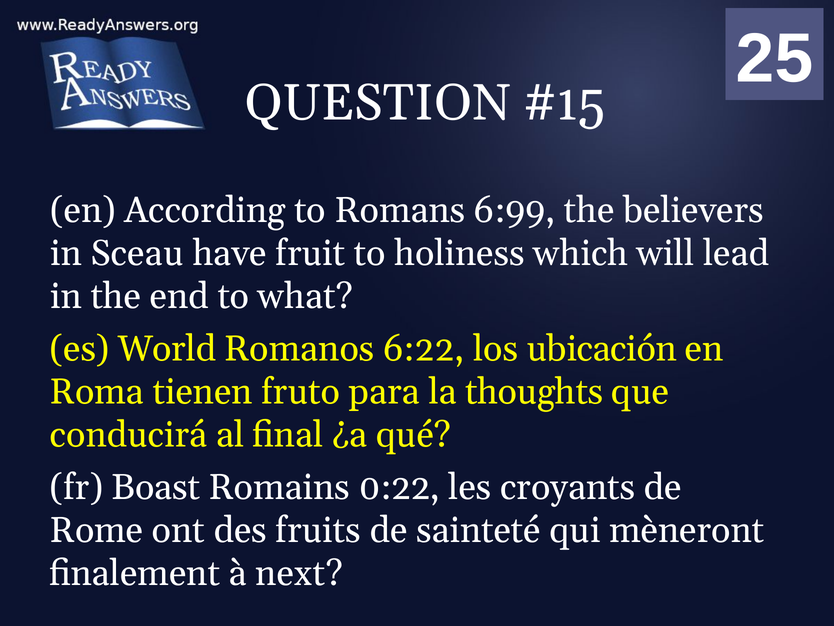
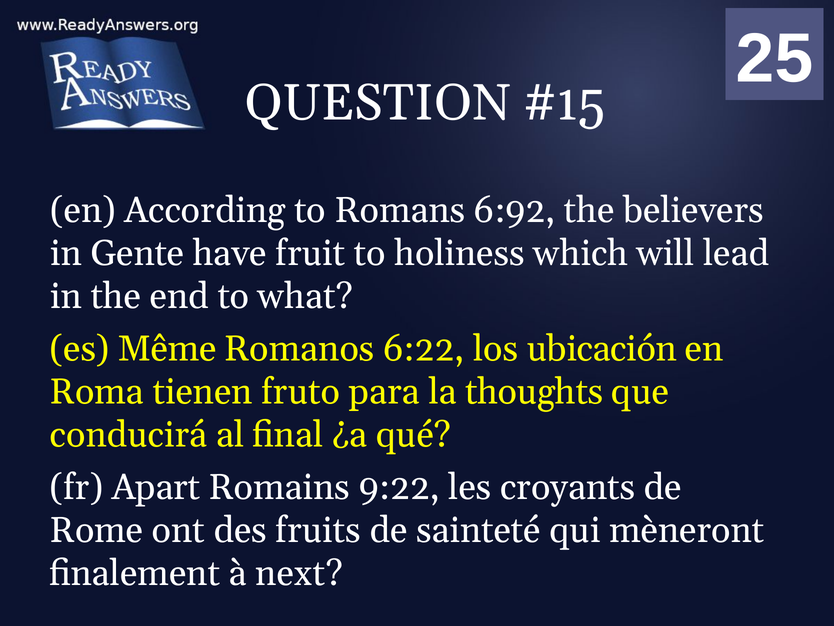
6:99: 6:99 -> 6:92
Sceau: Sceau -> Gente
World: World -> Même
Boast: Boast -> Apart
0:22: 0:22 -> 9:22
